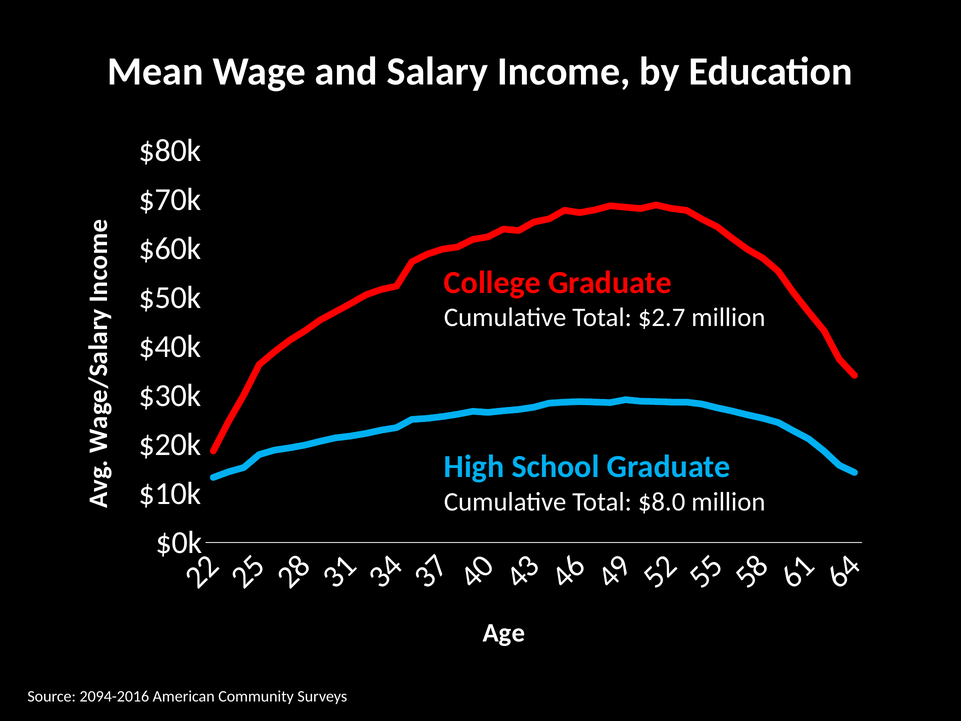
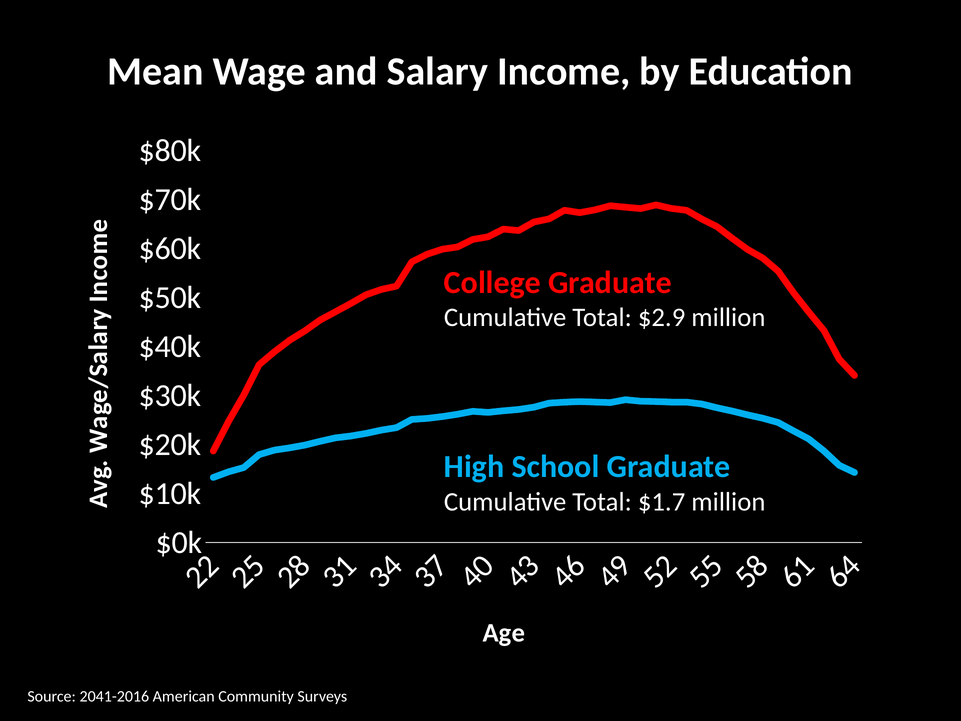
$2.7: $2.7 -> $2.9
$8.0: $8.0 -> $1.7
2094-2016: 2094-2016 -> 2041-2016
